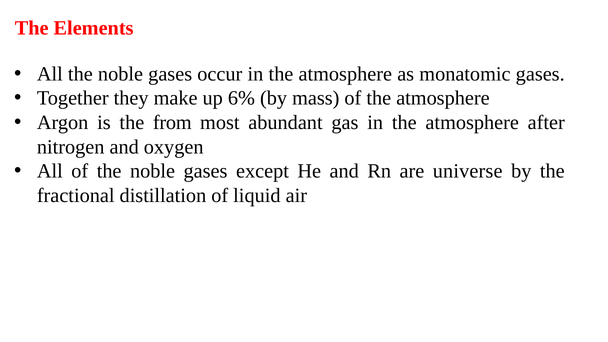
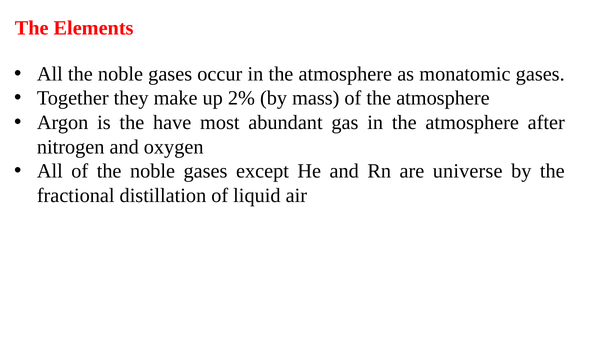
6%: 6% -> 2%
from: from -> have
